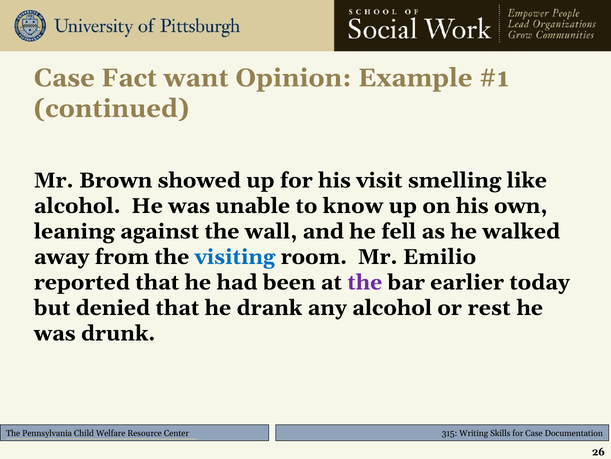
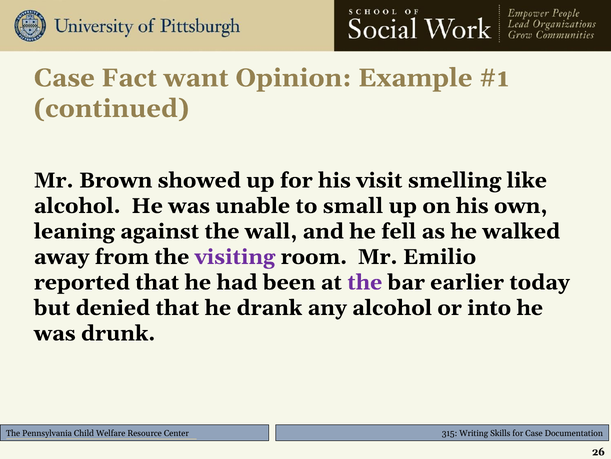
know: know -> small
visiting colour: blue -> purple
rest: rest -> into
